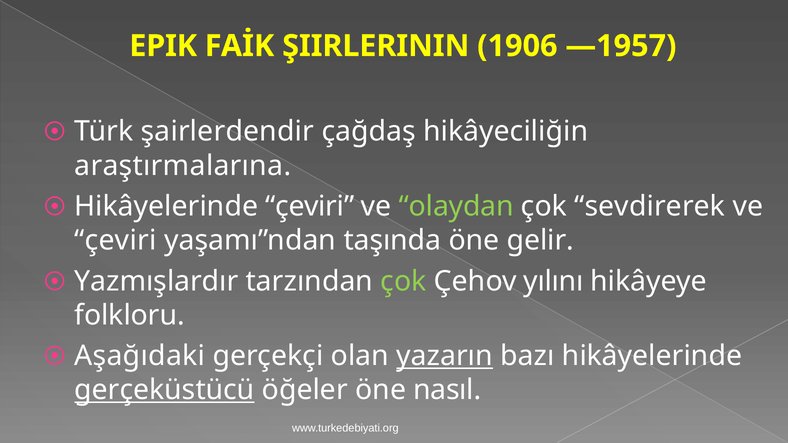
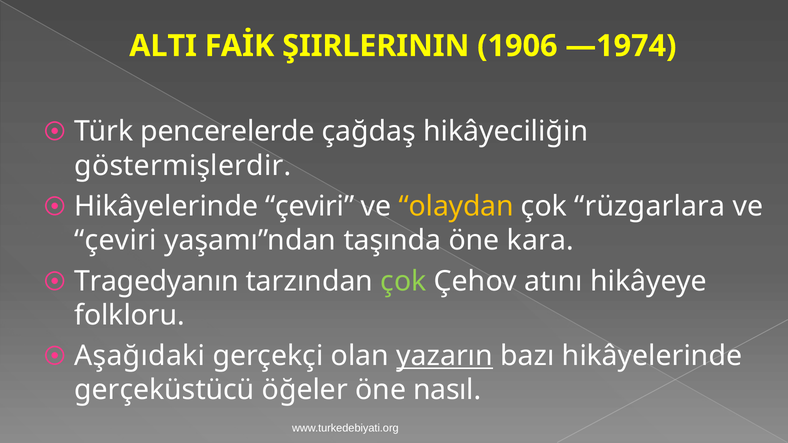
EPIK: EPIK -> ALTI
—1957: —1957 -> —1974
şairlerdendir: şairlerdendir -> pencerelerde
araştırmalarına: araştırmalarına -> göstermişlerdir
olaydan colour: light green -> yellow
sevdirerek: sevdirerek -> rüzgarlara
gelir: gelir -> kara
Yazmışlardır: Yazmışlardır -> Tragedyanın
yılını: yılını -> atını
gerçeküstücü underline: present -> none
